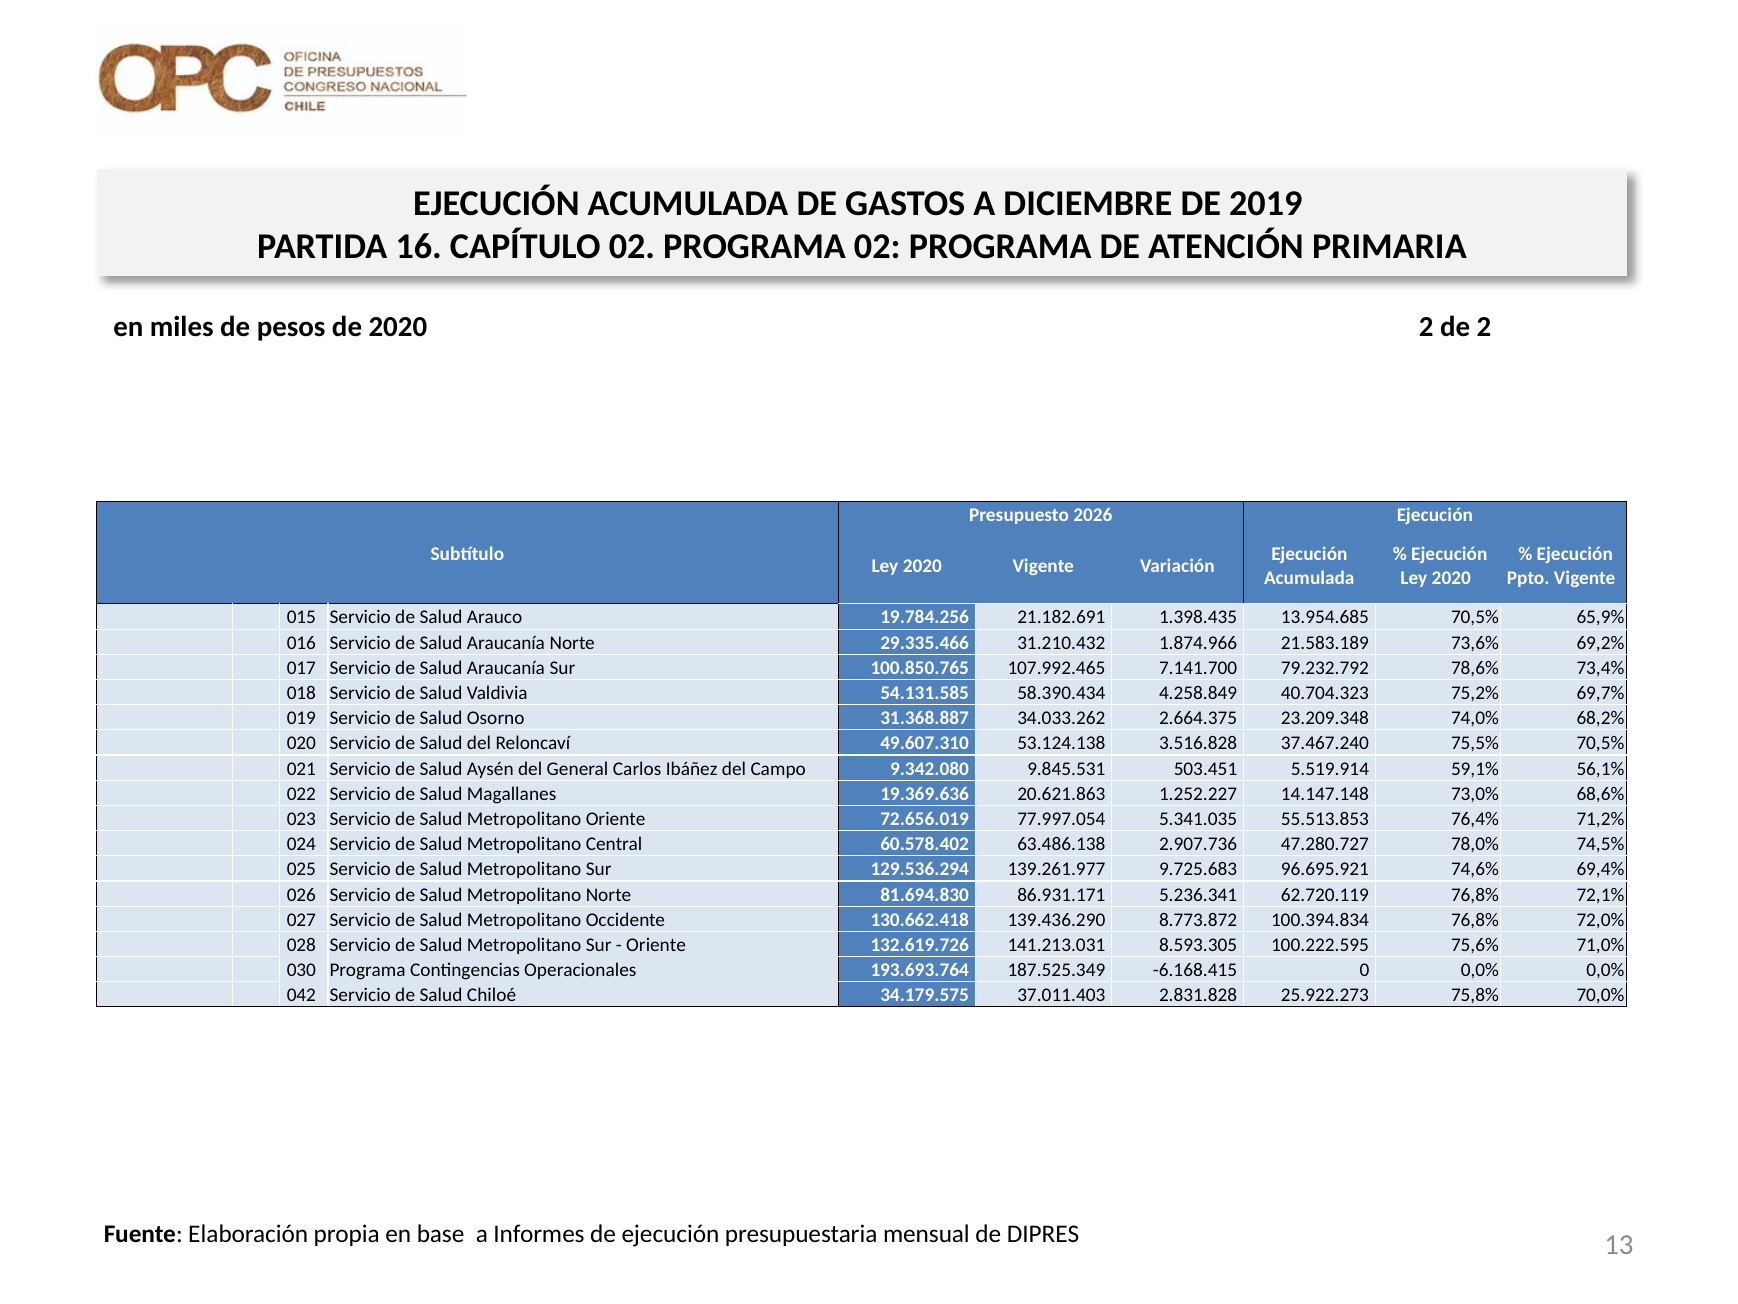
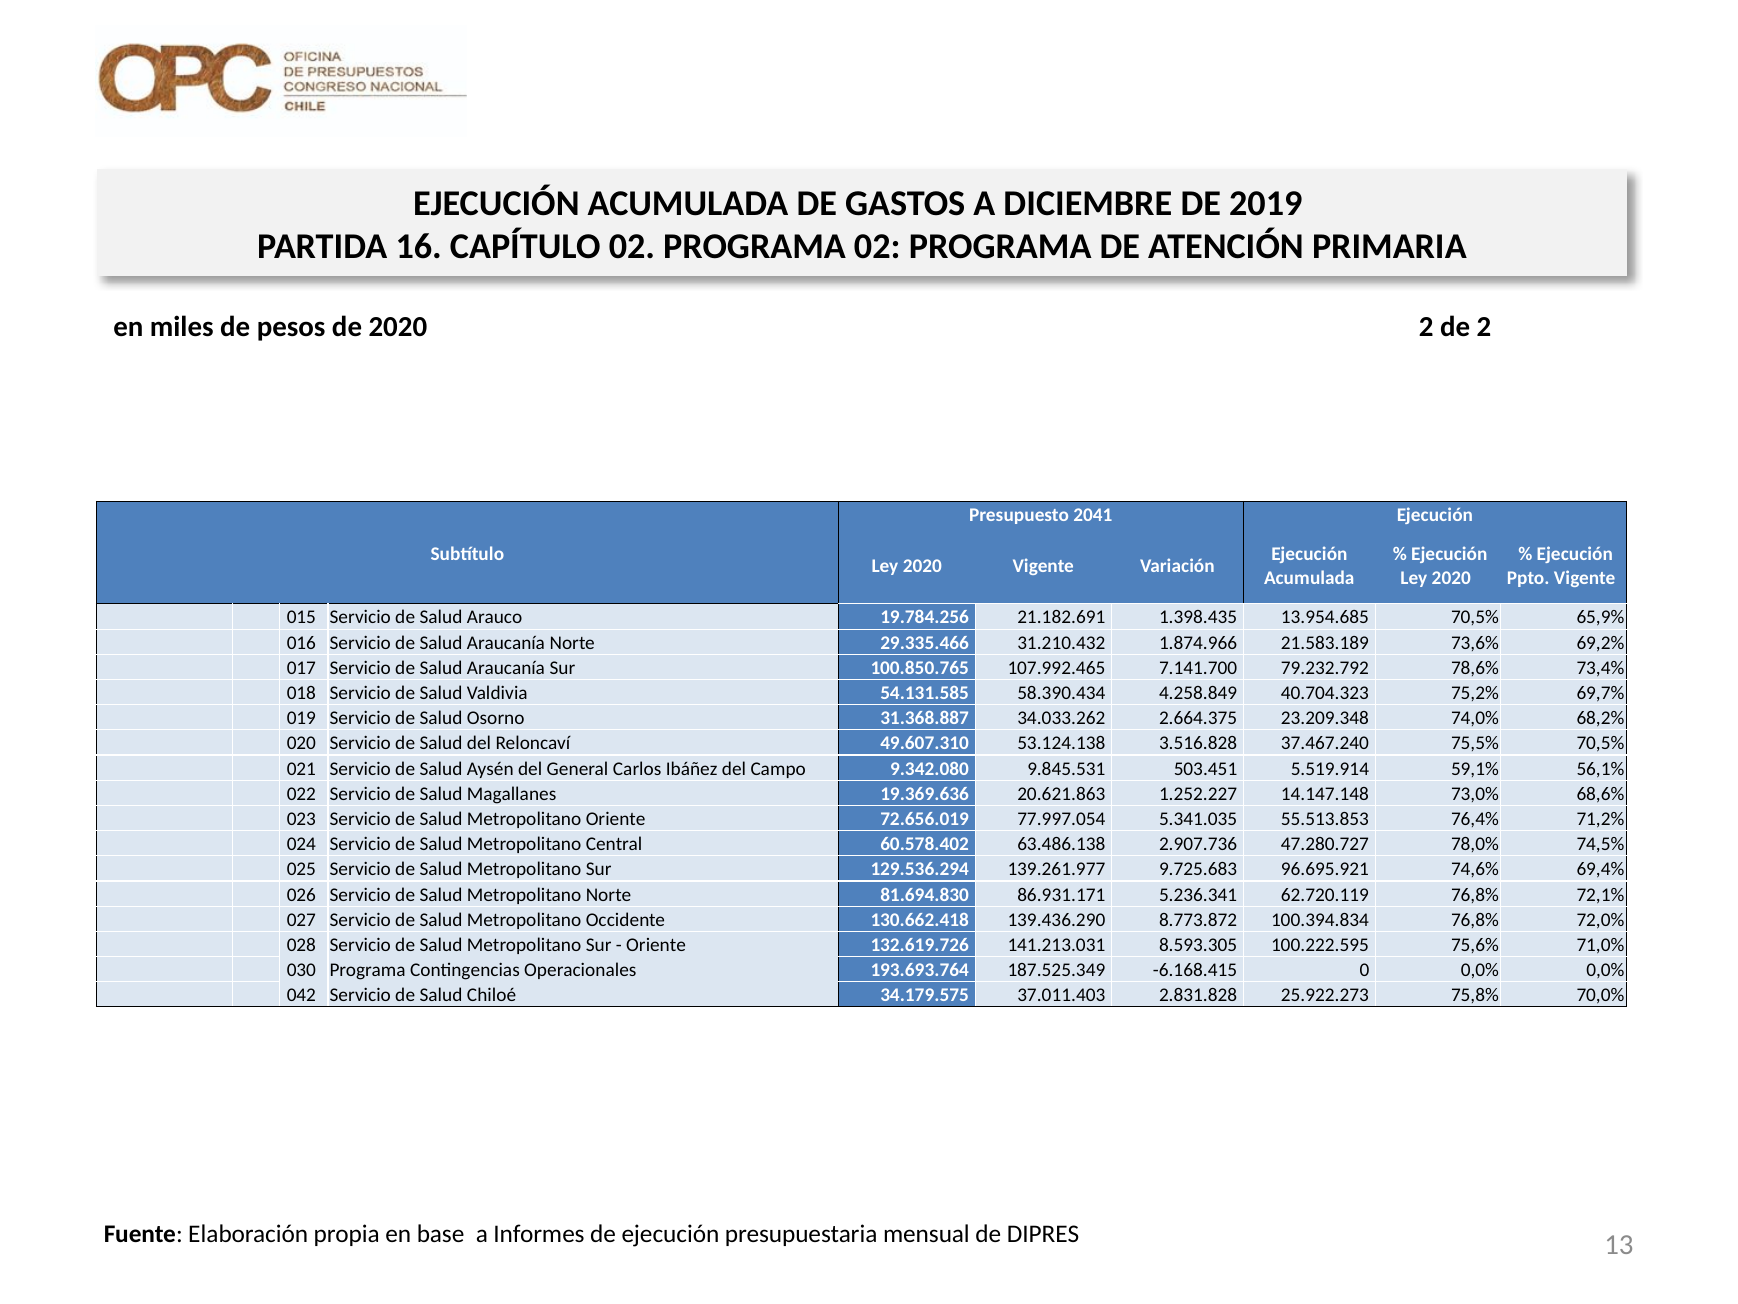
2026: 2026 -> 2041
